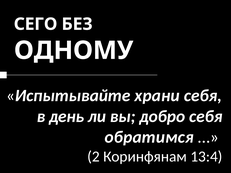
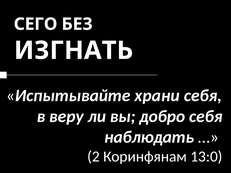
ОДНОМУ: ОДНОМУ -> ИЗГНАТЬ
день: день -> веру
обратимся: обратимся -> наблюдать
13:4: 13:4 -> 13:0
